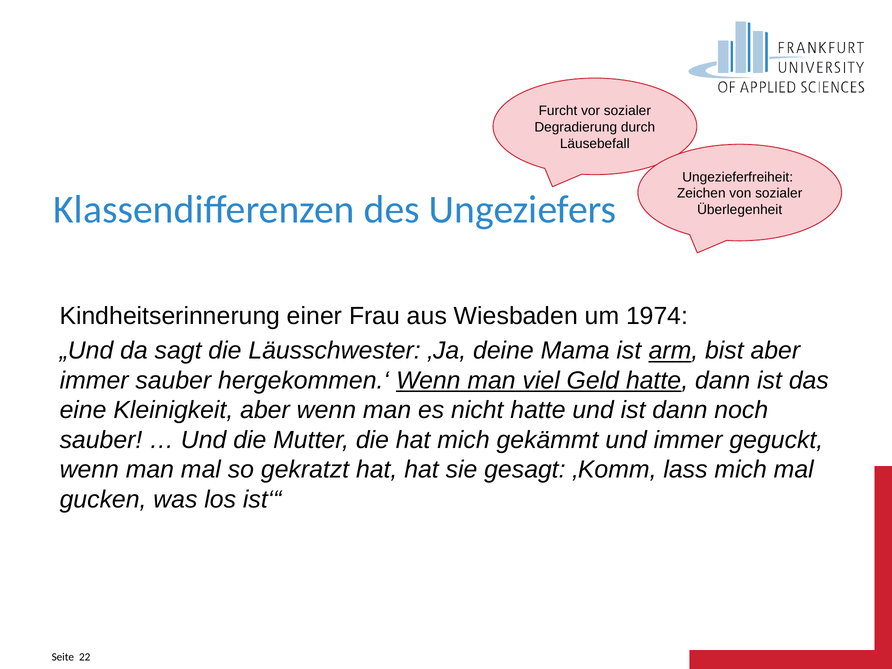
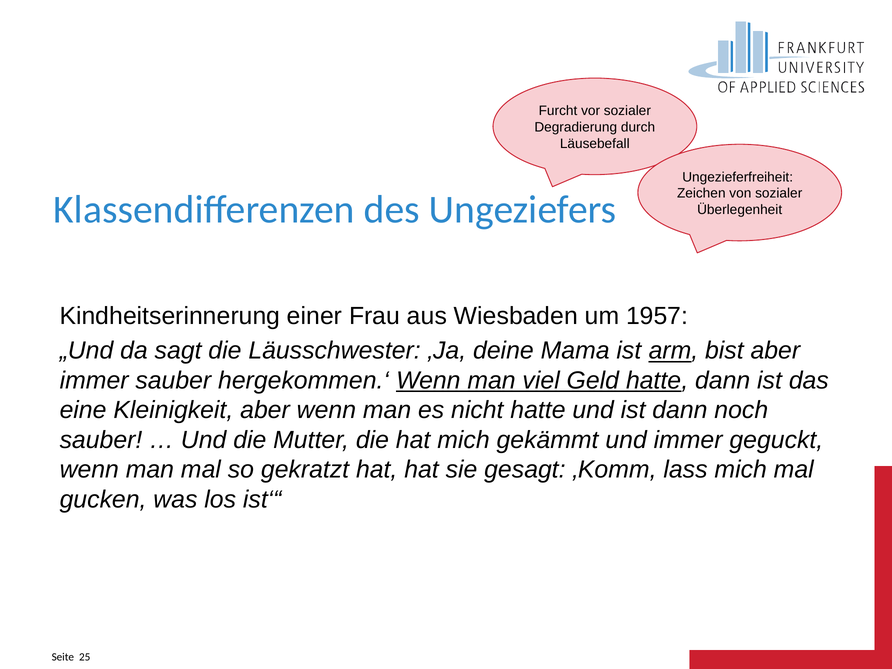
1974: 1974 -> 1957
22: 22 -> 25
